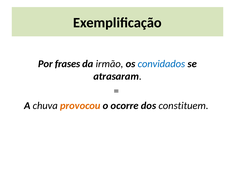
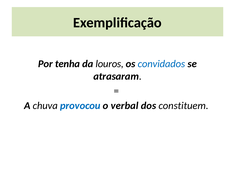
frases: frases -> tenha
irmão: irmão -> louros
provocou colour: orange -> blue
ocorre: ocorre -> verbal
